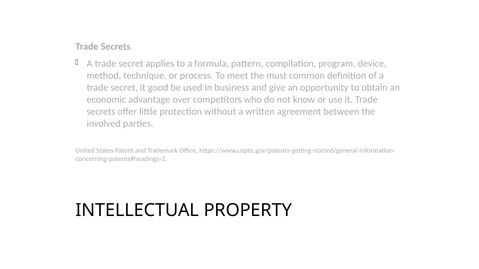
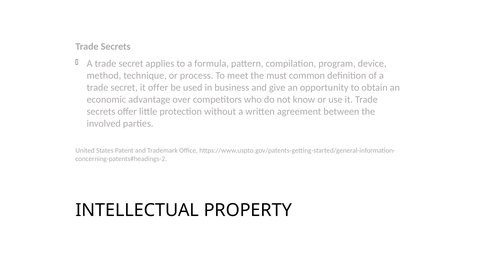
it good: good -> offer
